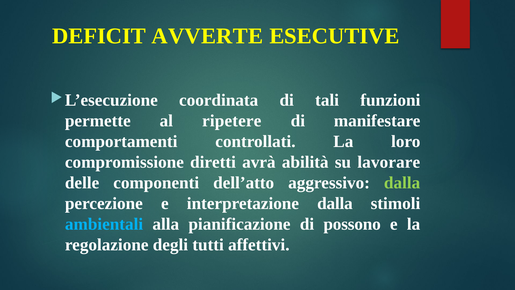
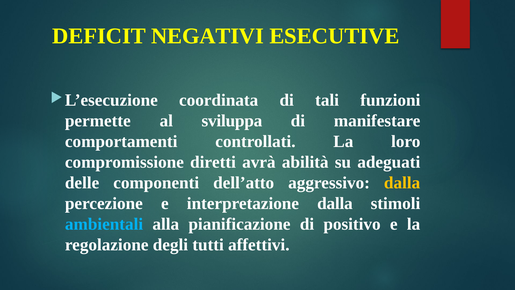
AVVERTE: AVVERTE -> NEGATIVI
ripetere: ripetere -> sviluppa
lavorare: lavorare -> adeguati
dalla at (402, 183) colour: light green -> yellow
possono: possono -> positivo
